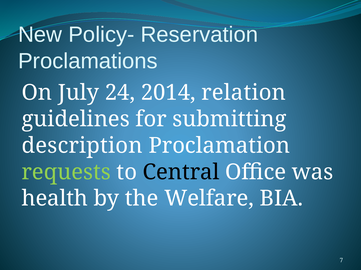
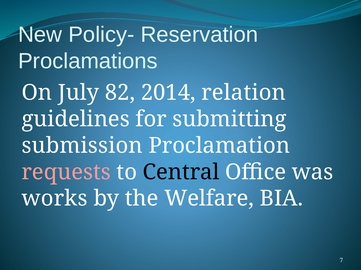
24: 24 -> 82
description: description -> submission
requests colour: light green -> pink
health: health -> works
